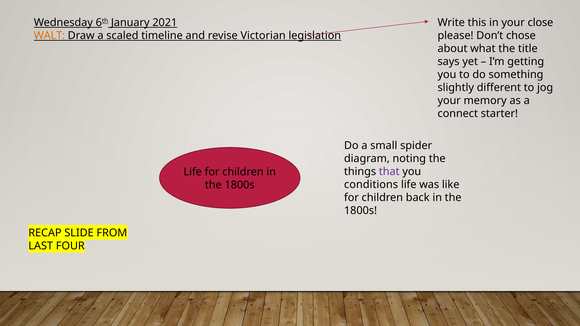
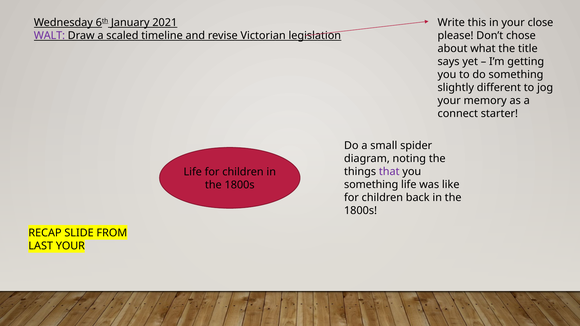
WALT colour: orange -> purple
conditions at (371, 185): conditions -> something
LAST FOUR: FOUR -> YOUR
